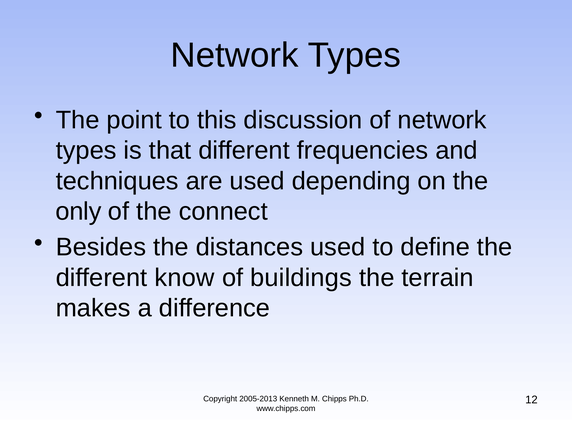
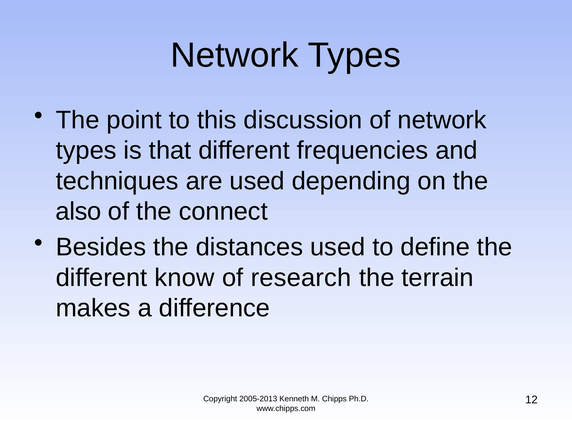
only: only -> also
buildings: buildings -> research
